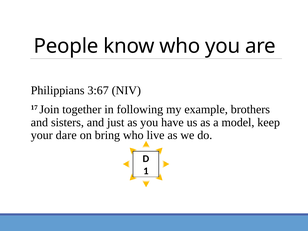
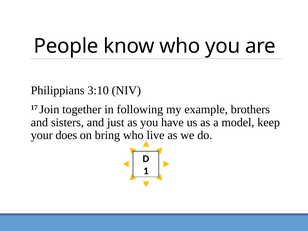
3:67: 3:67 -> 3:10
dare: dare -> does
